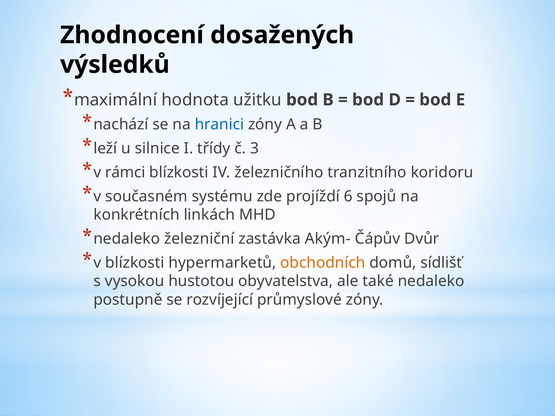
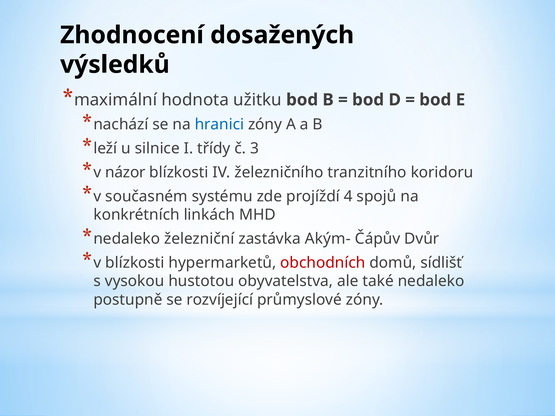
rámci: rámci -> názor
6: 6 -> 4
obchodních colour: orange -> red
